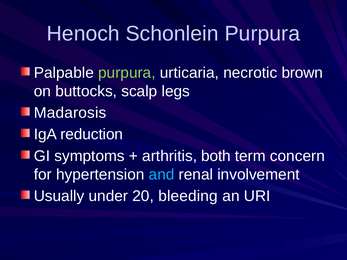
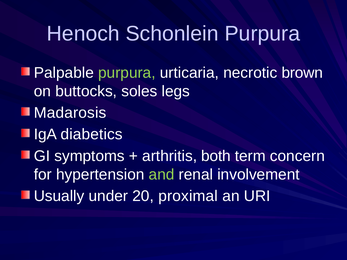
scalp: scalp -> soles
reduction: reduction -> diabetics
and colour: light blue -> light green
bleeding: bleeding -> proximal
